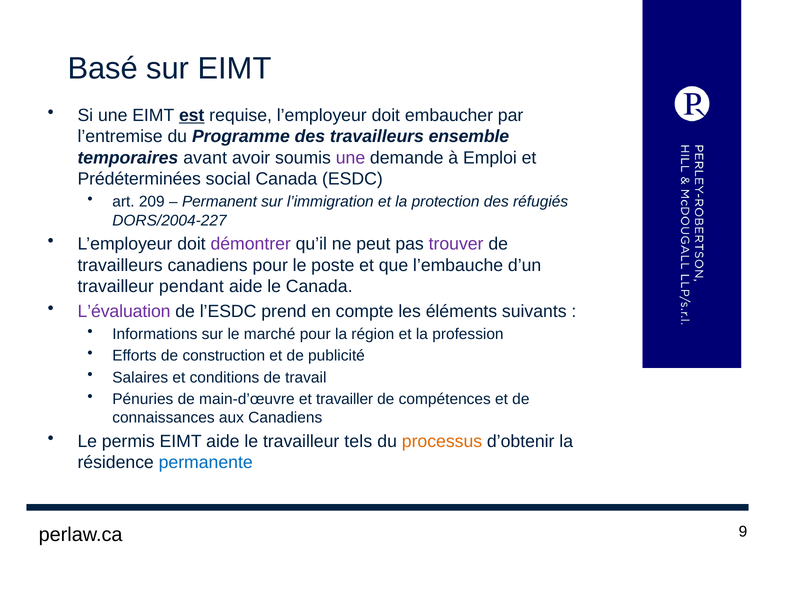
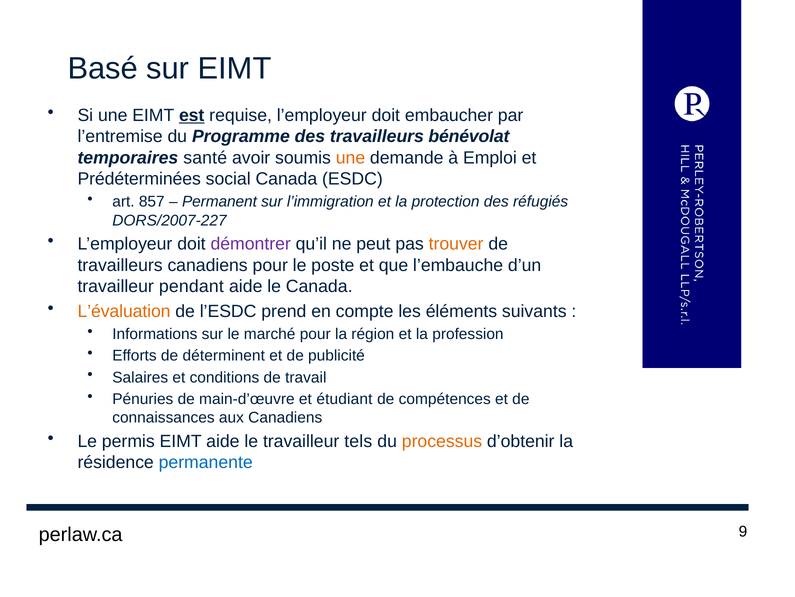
ensemble: ensemble -> bénévolat
avant: avant -> santé
une at (351, 158) colour: purple -> orange
209: 209 -> 857
DORS/2004-227: DORS/2004-227 -> DORS/2007-227
trouver colour: purple -> orange
L’évaluation colour: purple -> orange
construction: construction -> déterminent
travailler: travailler -> étudiant
